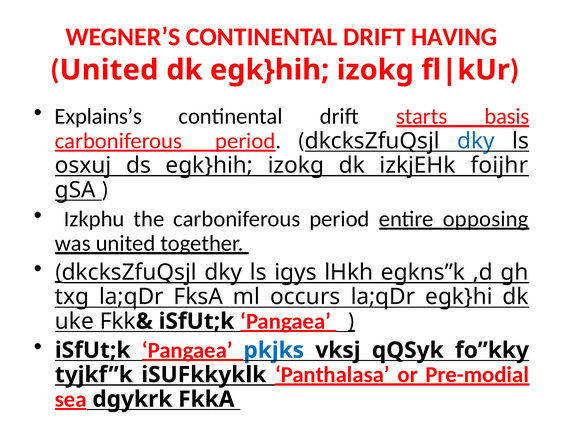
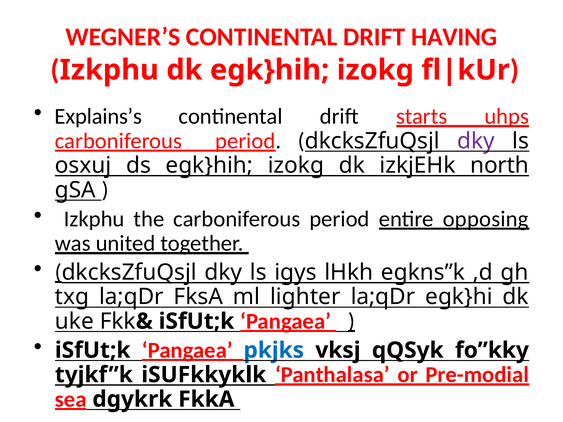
United at (109, 70): United -> Izkphu
basis: basis -> uhps
dky at (476, 141) colour: blue -> purple
foijhr: foijhr -> north
occurs: occurs -> lighter
